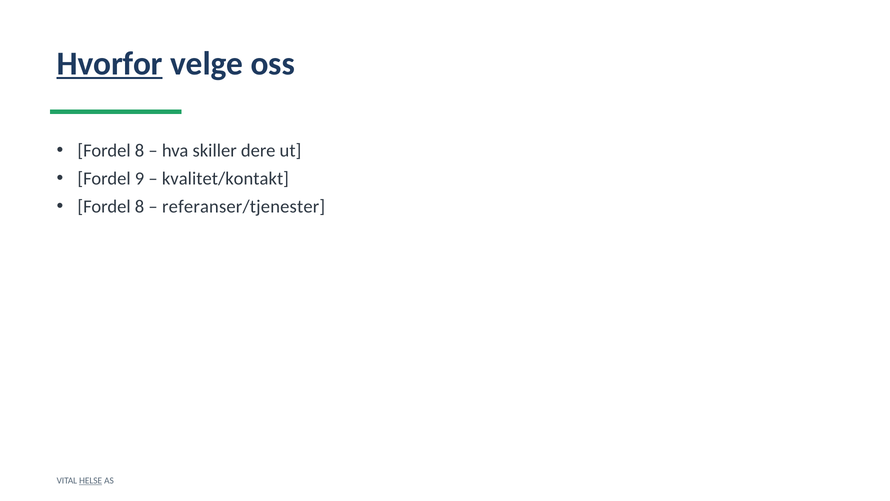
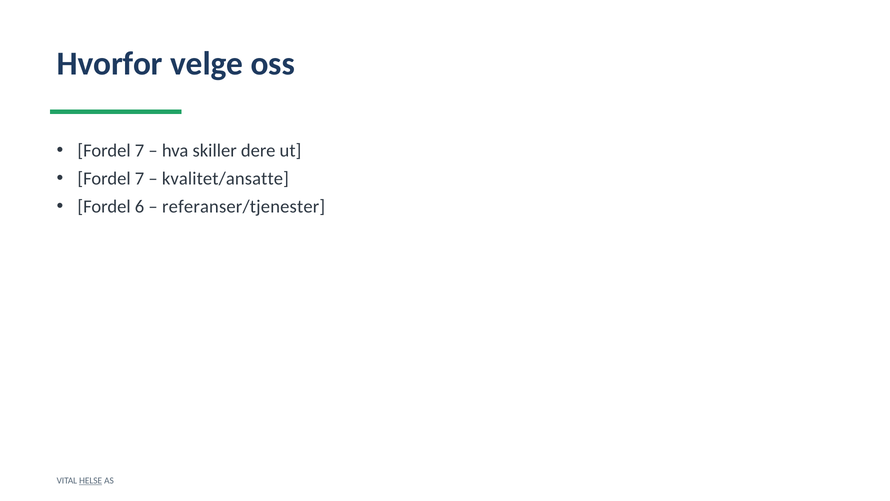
Hvorfor underline: present -> none
8 at (140, 151): 8 -> 7
9 at (140, 179): 9 -> 7
kvalitet/kontakt: kvalitet/kontakt -> kvalitet/ansatte
8 at (140, 206): 8 -> 6
